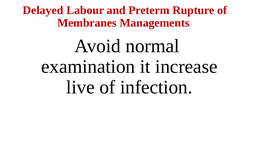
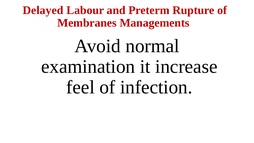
live: live -> feel
